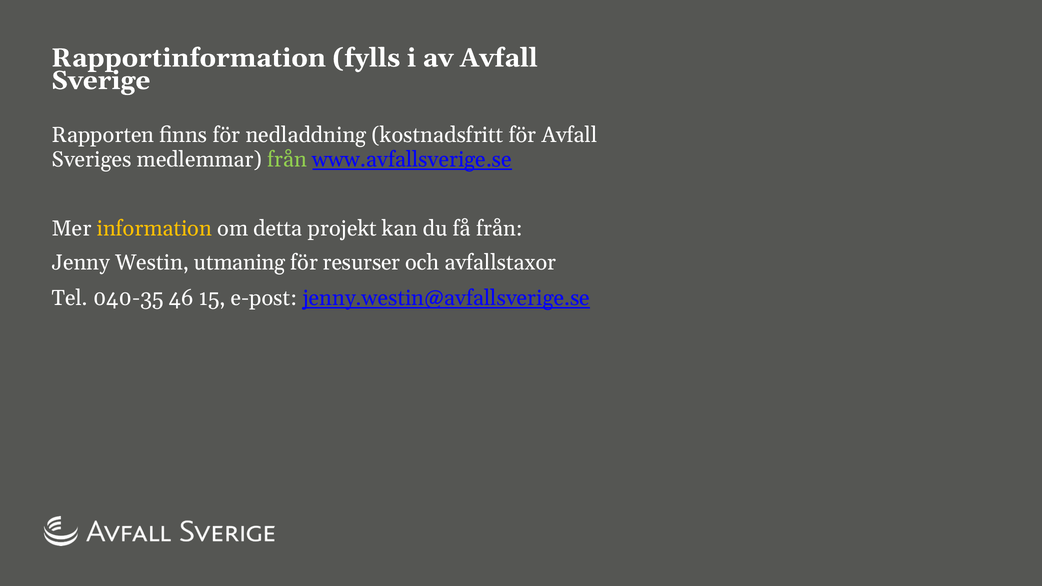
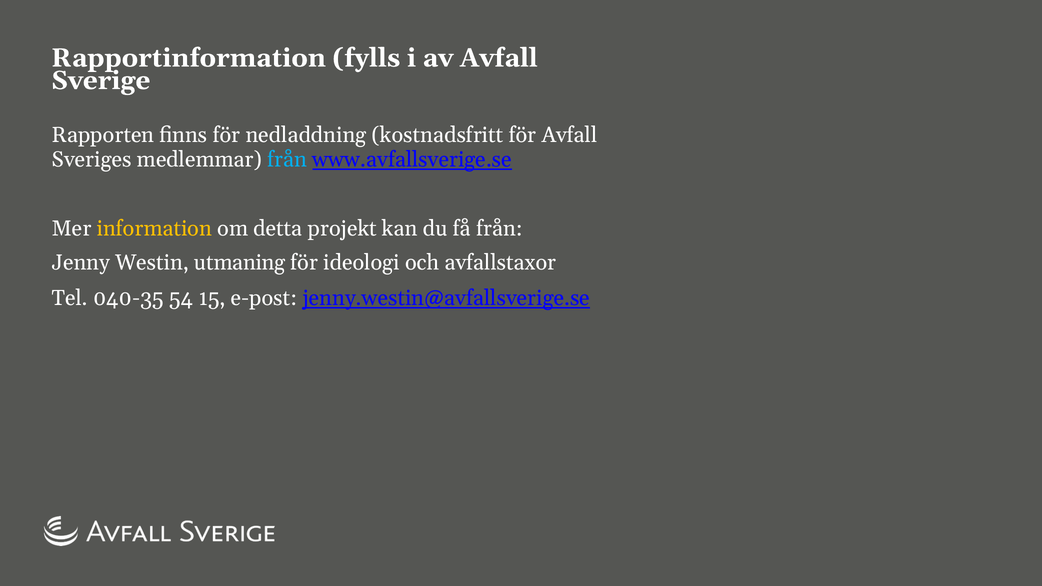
från at (287, 159) colour: light green -> light blue
resurser: resurser -> ideologi
46: 46 -> 54
